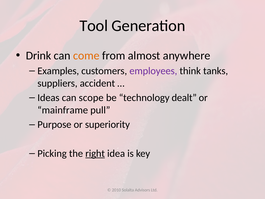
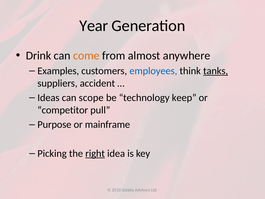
Tool: Tool -> Year
employees colour: purple -> blue
tanks underline: none -> present
dealt: dealt -> keep
mainframe: mainframe -> competitor
superiority: superiority -> mainframe
